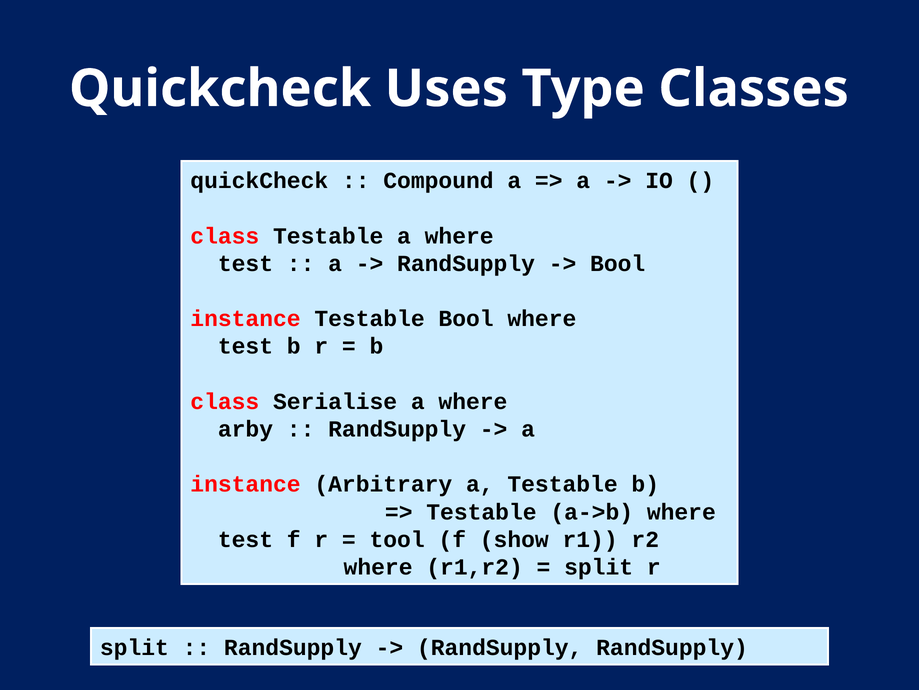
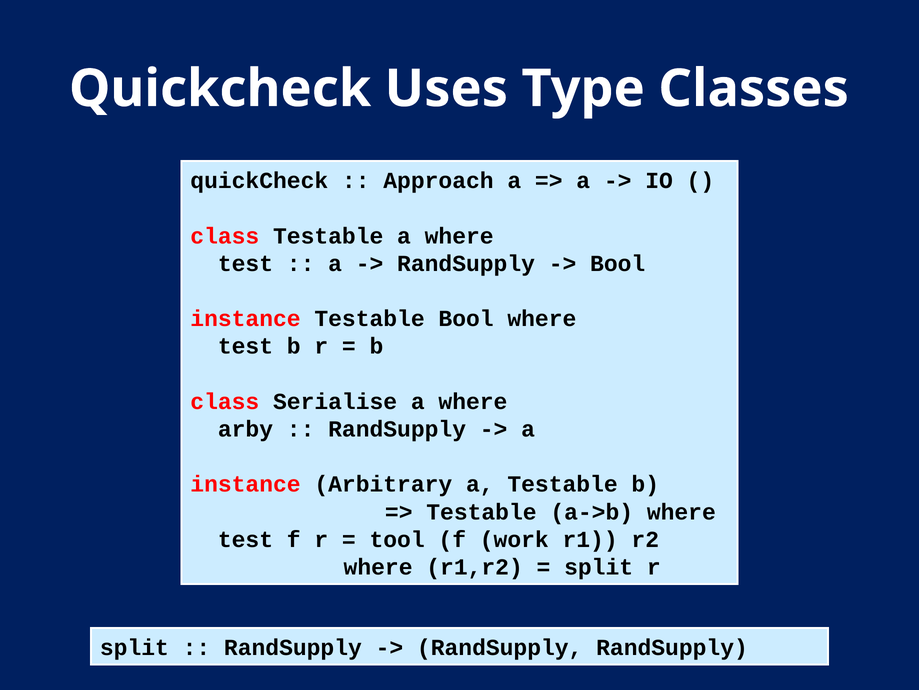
Compound: Compound -> Approach
show: show -> work
